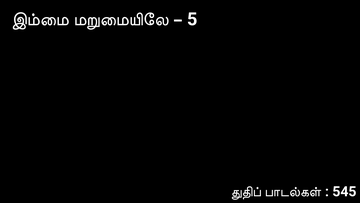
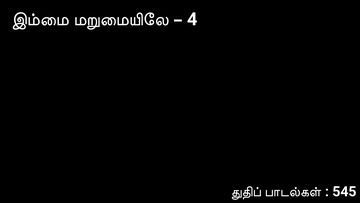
5: 5 -> 4
